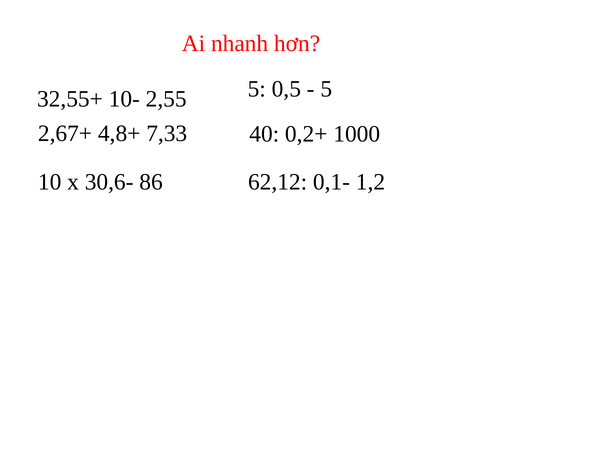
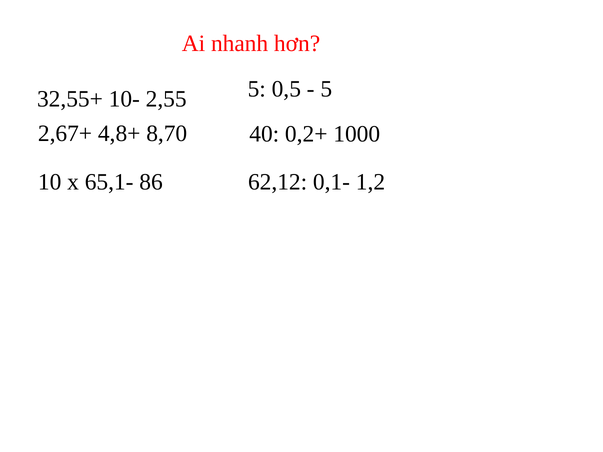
7,33: 7,33 -> 8,70
30,6-: 30,6- -> 65,1-
